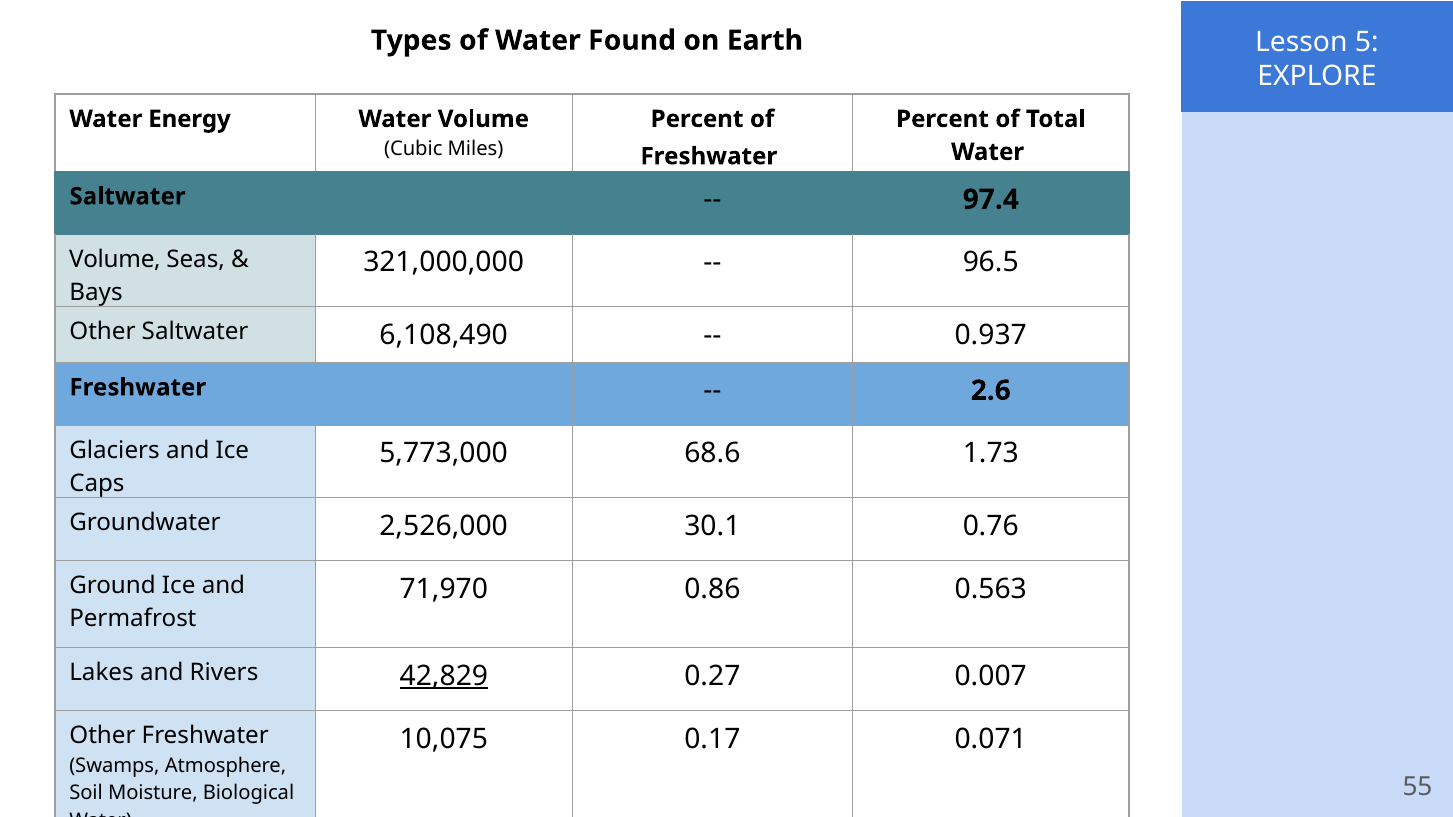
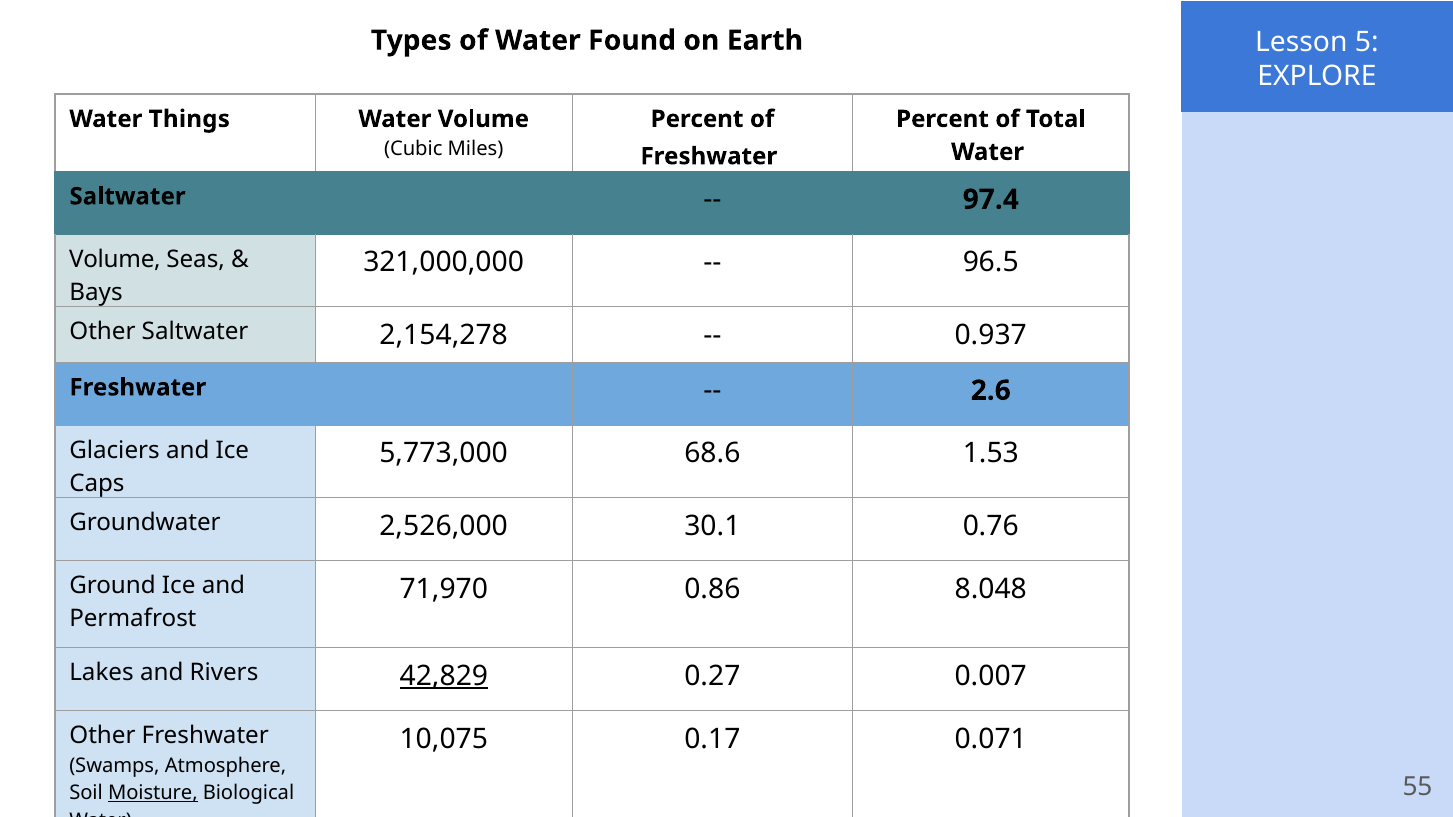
Energy: Energy -> Things
6,108,490: 6,108,490 -> 2,154,278
1.73: 1.73 -> 1.53
0.563: 0.563 -> 8.048
Moisture underline: none -> present
